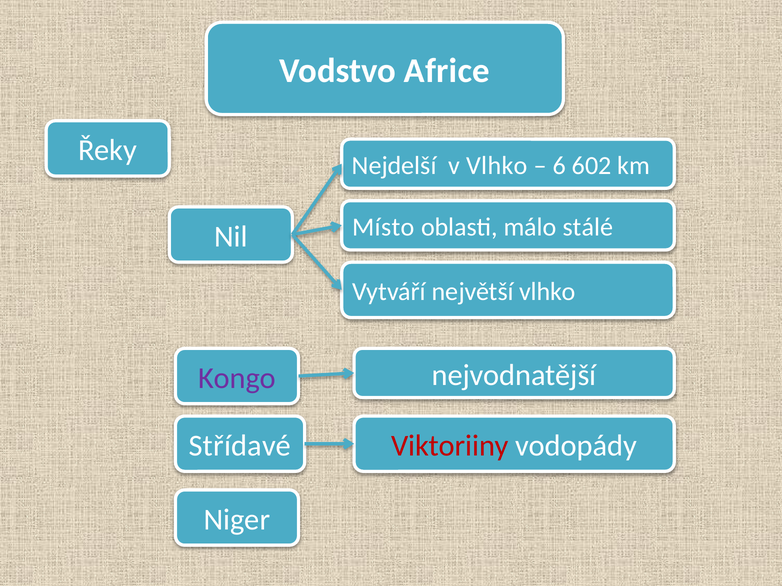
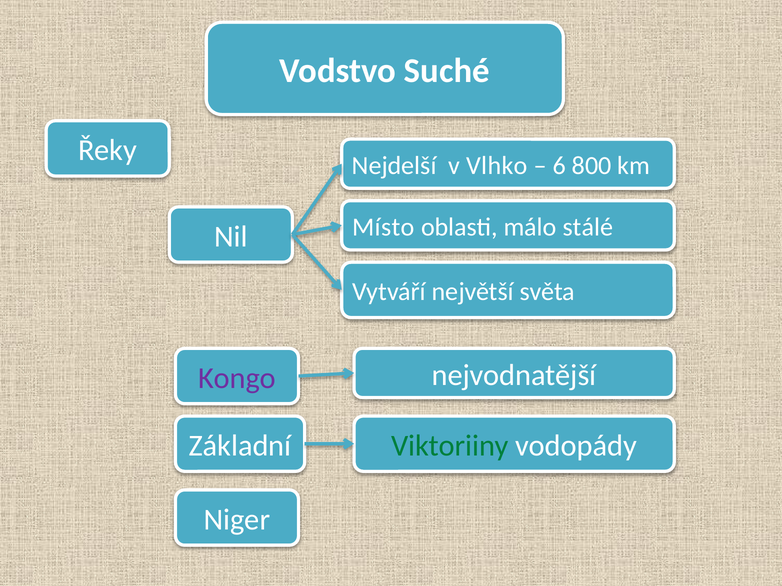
Africe: Africe -> Suché
602: 602 -> 800
největší vlhko: vlhko -> světa
Střídavé: Střídavé -> Základní
Viktoriiny colour: red -> green
